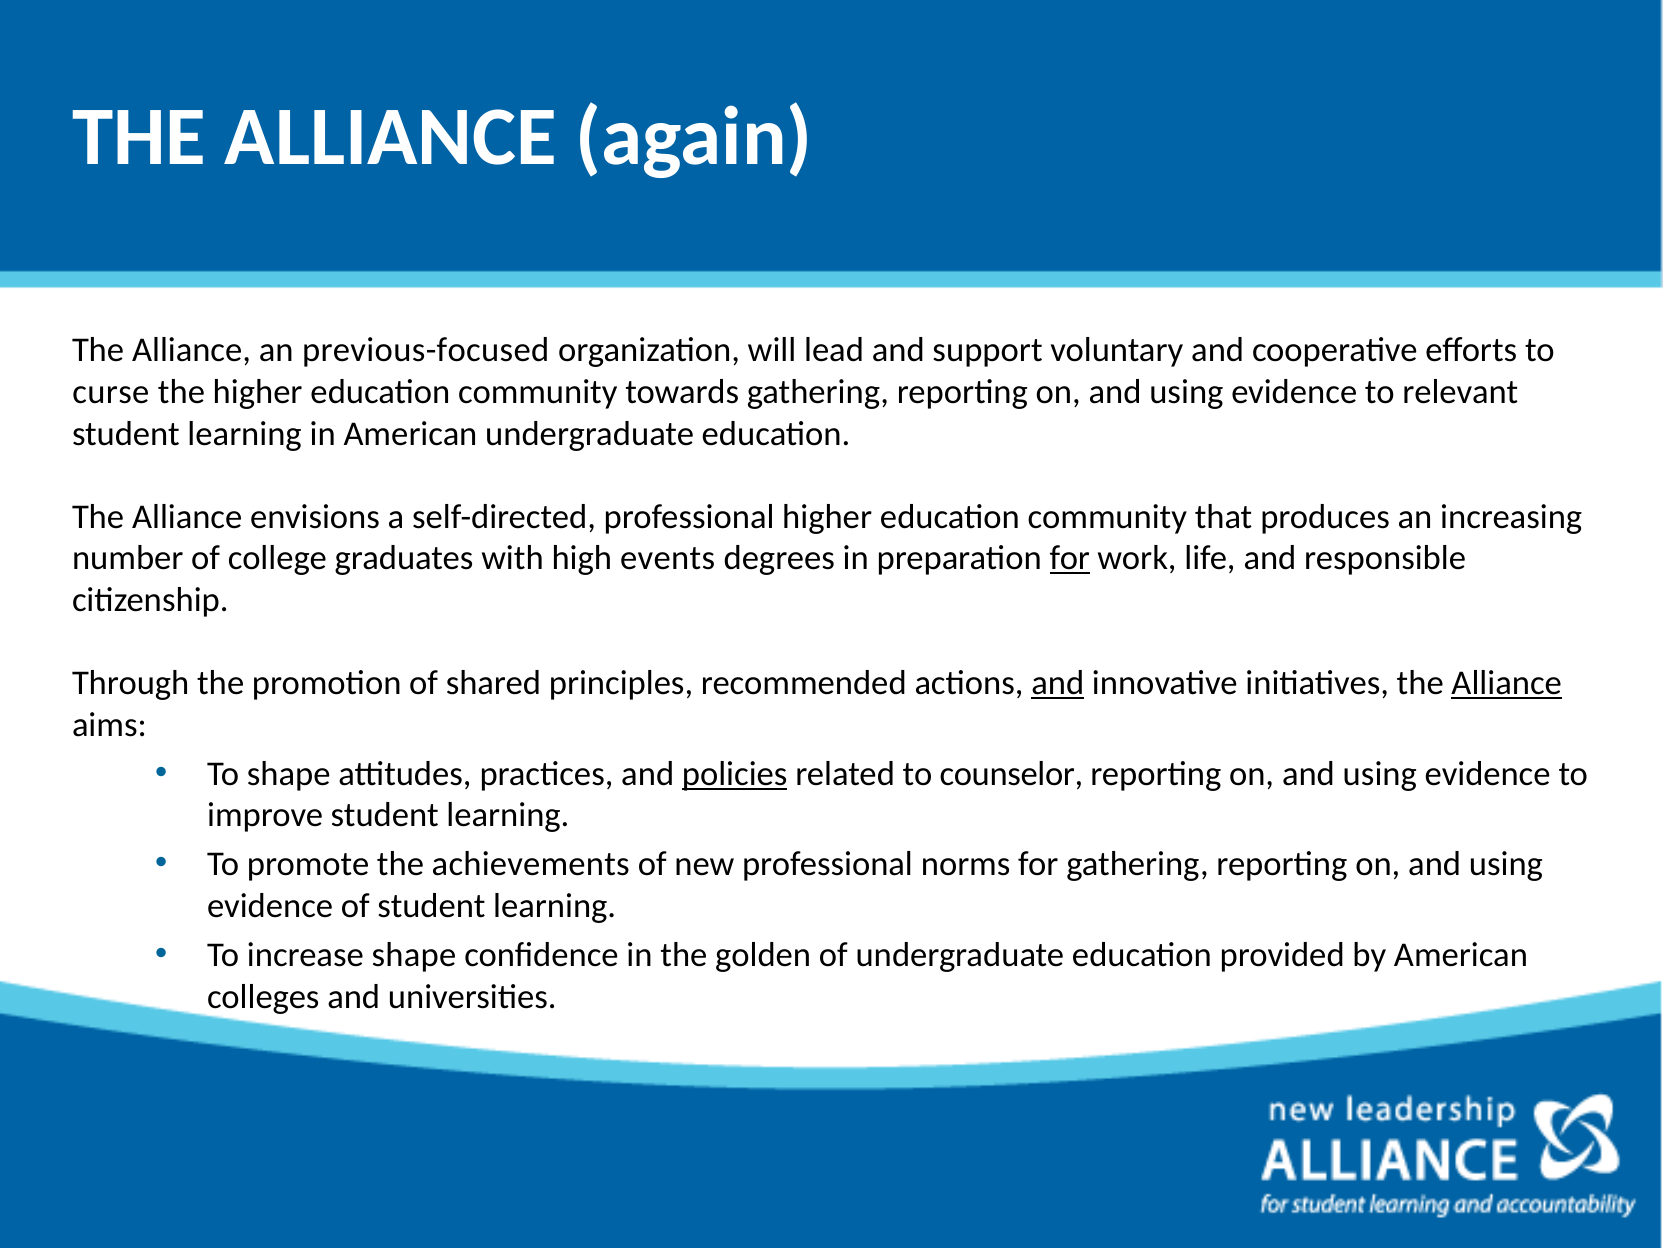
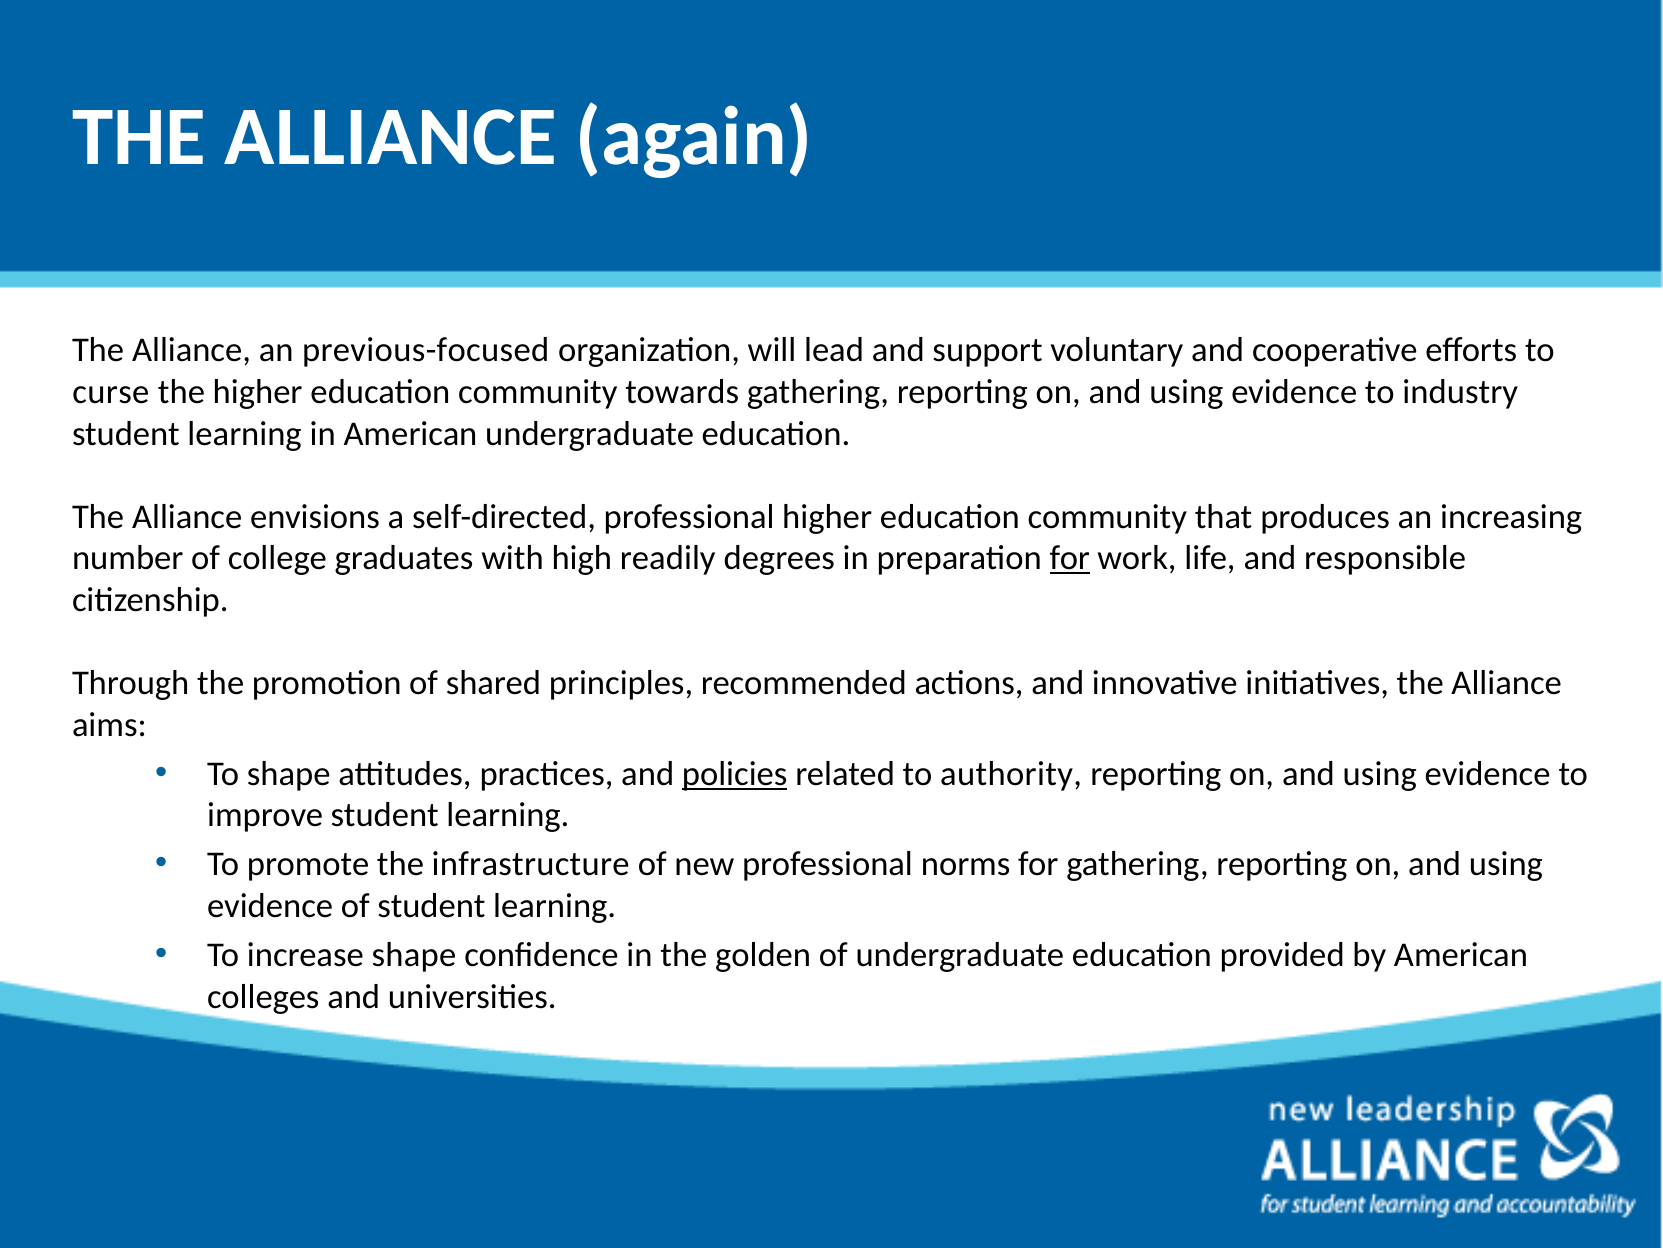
relevant: relevant -> industry
events: events -> readily
and at (1058, 683) underline: present -> none
Alliance at (1507, 683) underline: present -> none
counselor: counselor -> authority
achievements: achievements -> infrastructure
